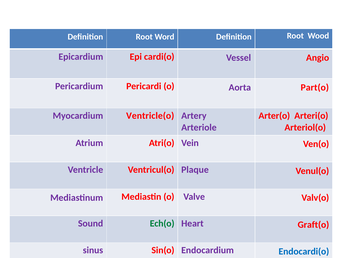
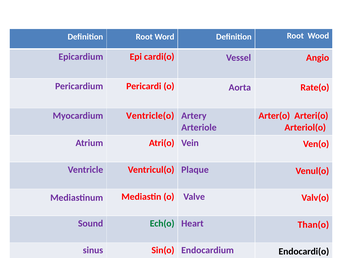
Part(o: Part(o -> Rate(o
Graft(o: Graft(o -> Than(o
Endocardi(o colour: blue -> black
